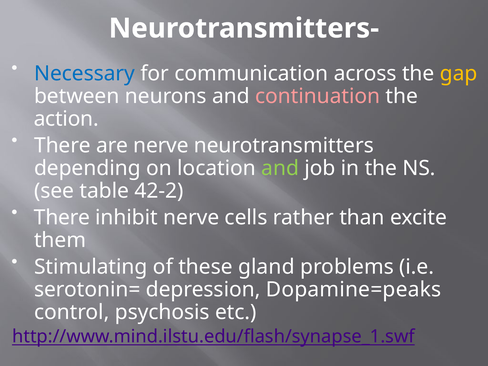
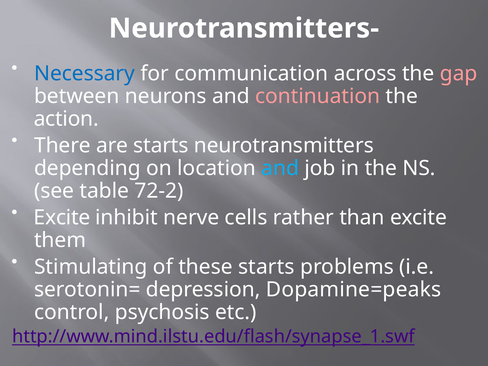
gap colour: yellow -> pink
are nerve: nerve -> starts
and at (280, 168) colour: light green -> light blue
42-2: 42-2 -> 72-2
There at (62, 217): There -> Excite
these gland: gland -> starts
